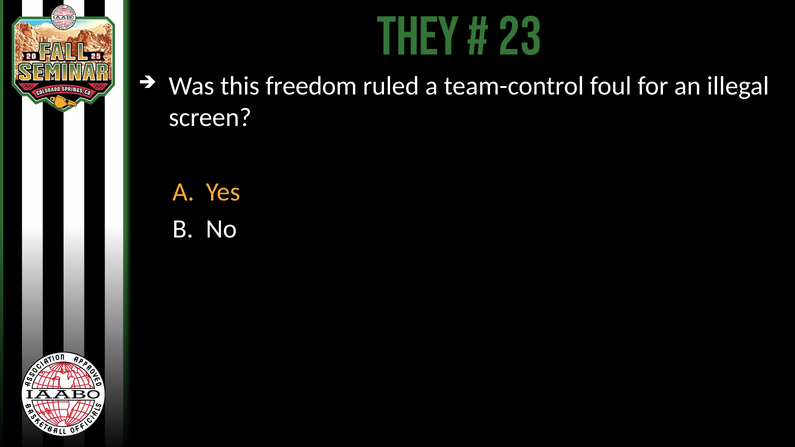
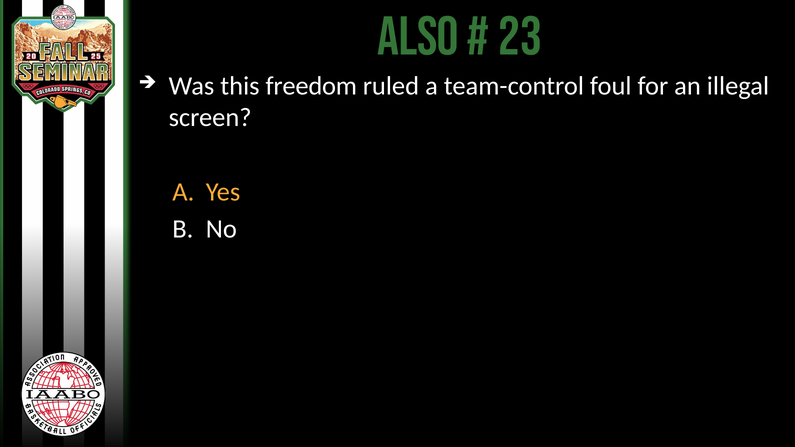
THEY: THEY -> ALSO
